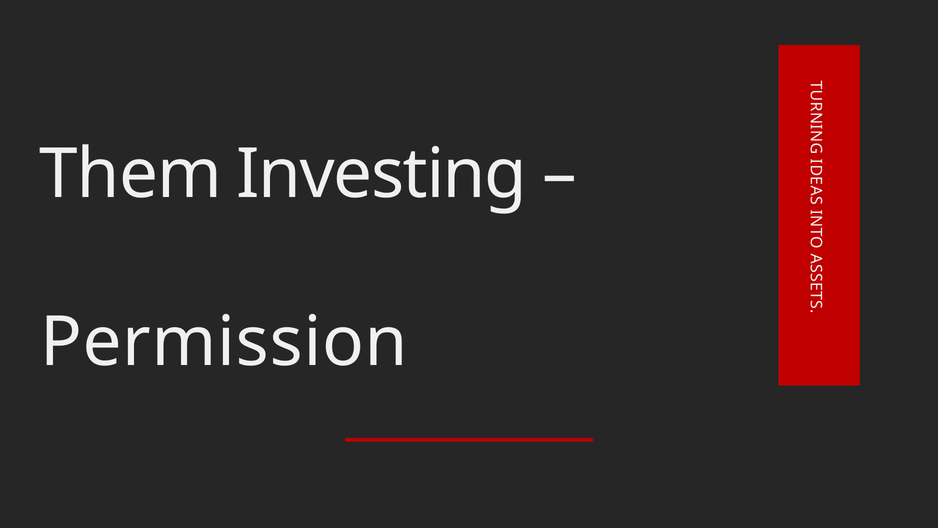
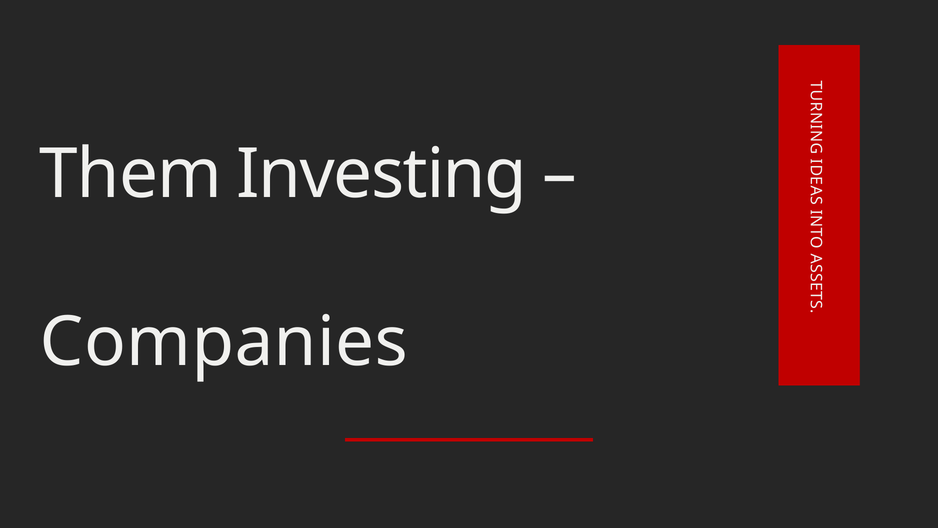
Permission: Permission -> Companies
